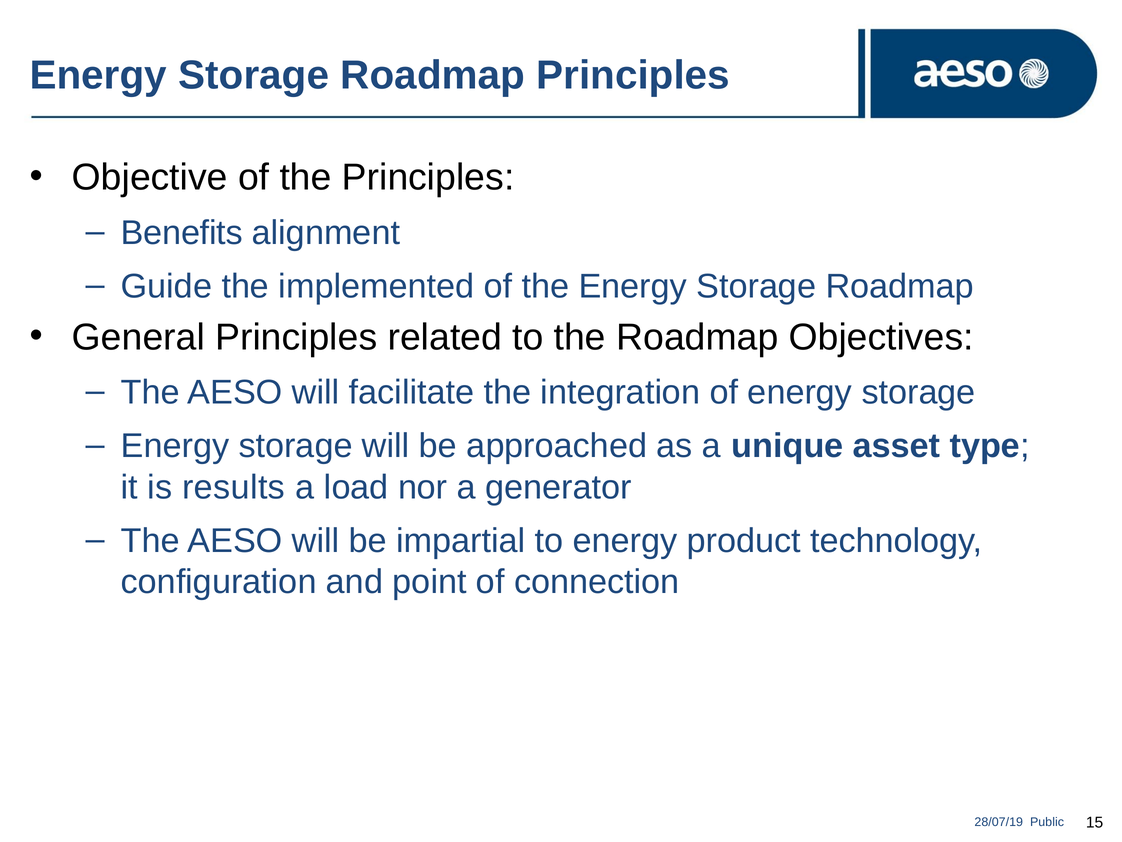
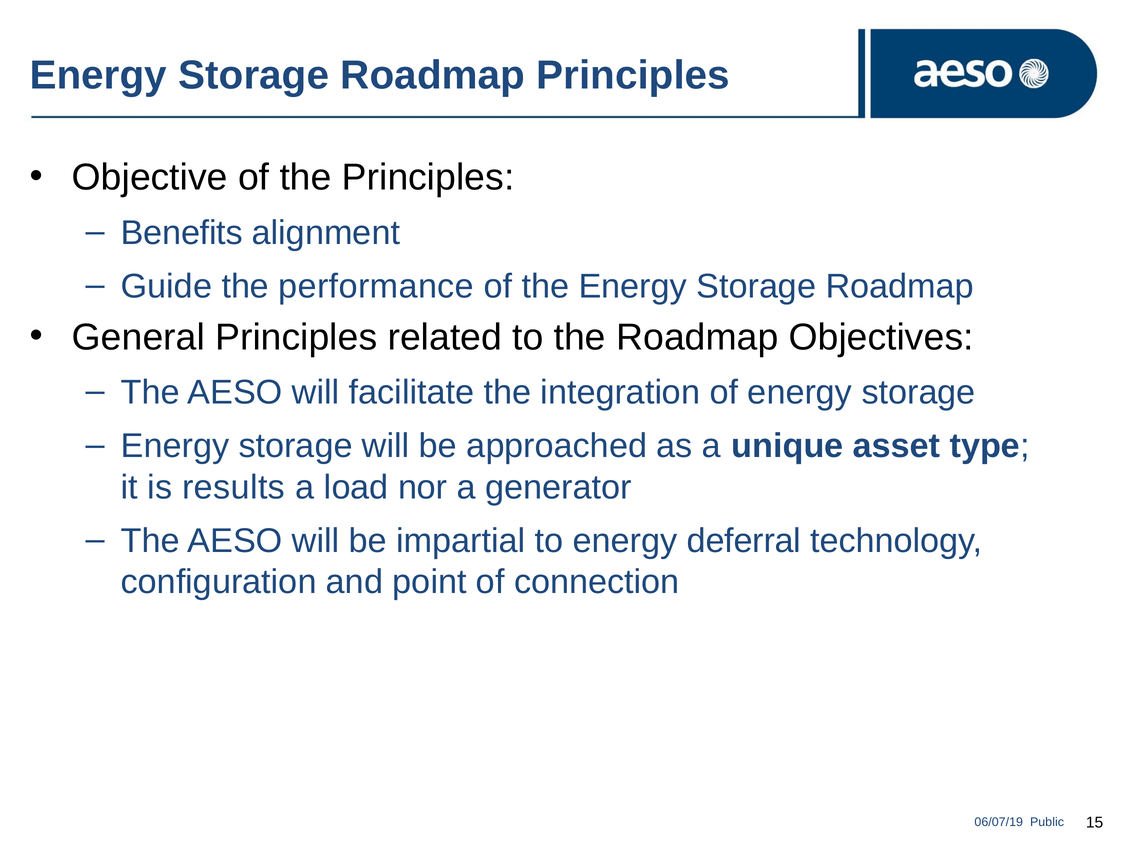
implemented: implemented -> performance
product: product -> deferral
28/07/19: 28/07/19 -> 06/07/19
